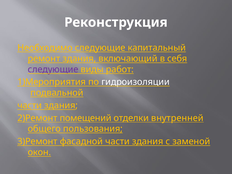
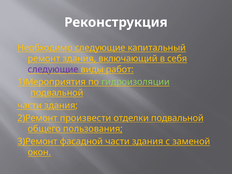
гидроизоляции colour: white -> light green
помещений: помещений -> произвести
отделки внутренней: внутренней -> подвальной
